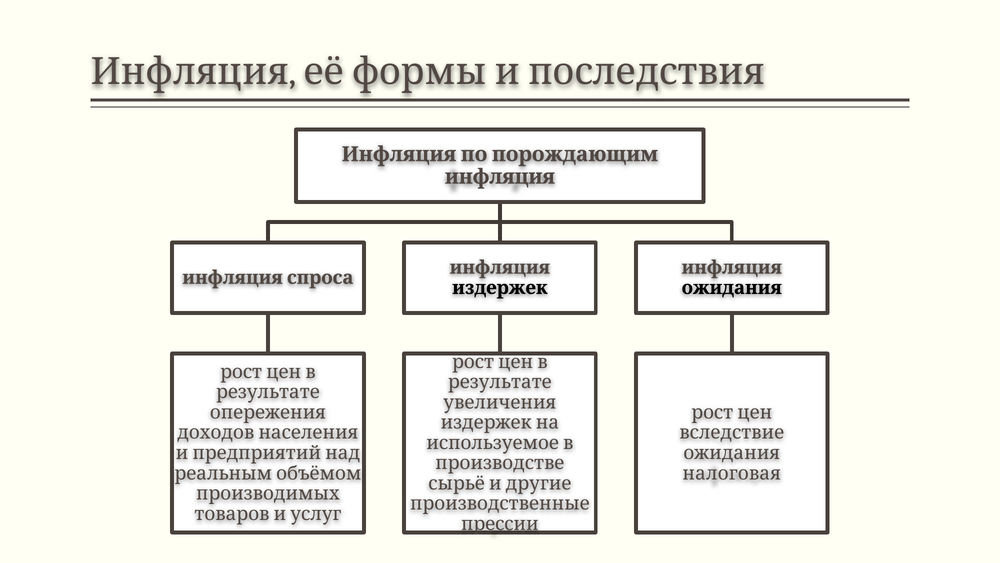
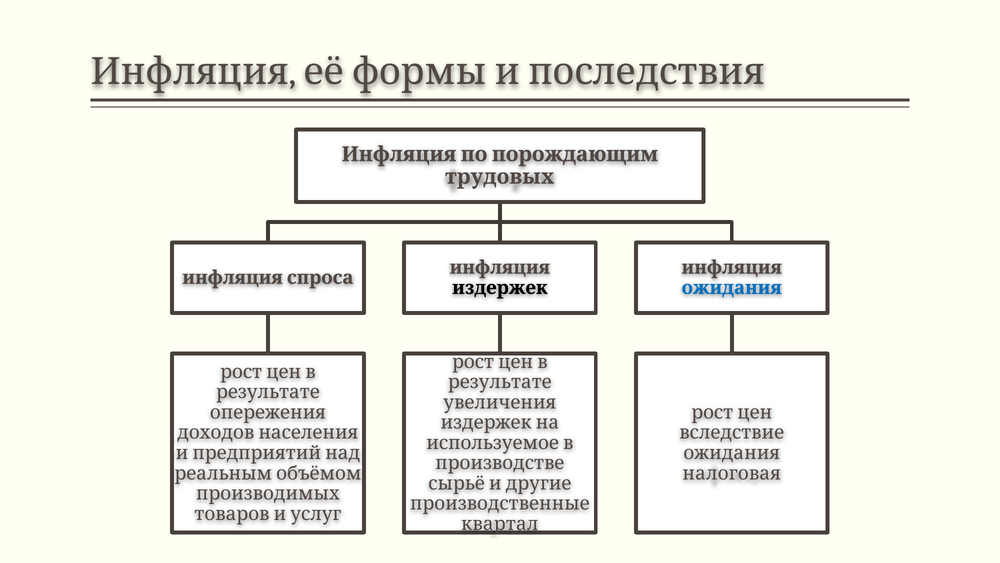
инфляция at (500, 177): инфляция -> трудовых
ожидания at (732, 288) colour: black -> blue
прессии: прессии -> квартал
